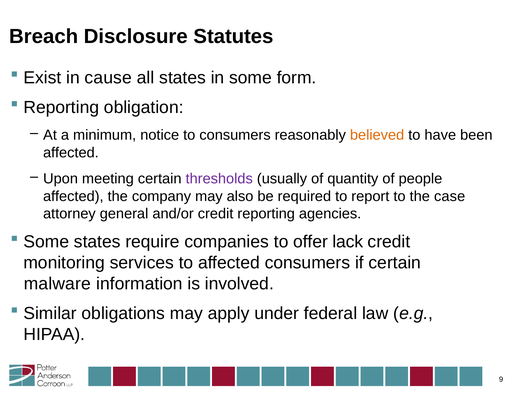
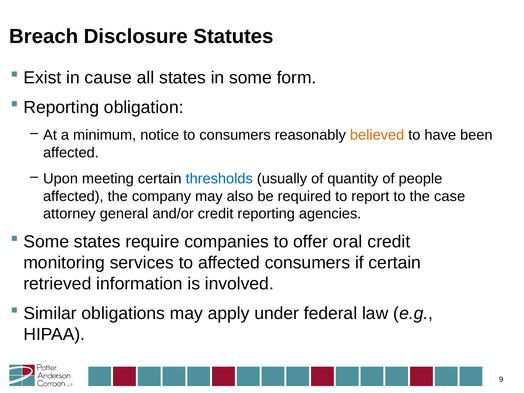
thresholds colour: purple -> blue
lack: lack -> oral
malware: malware -> retrieved
